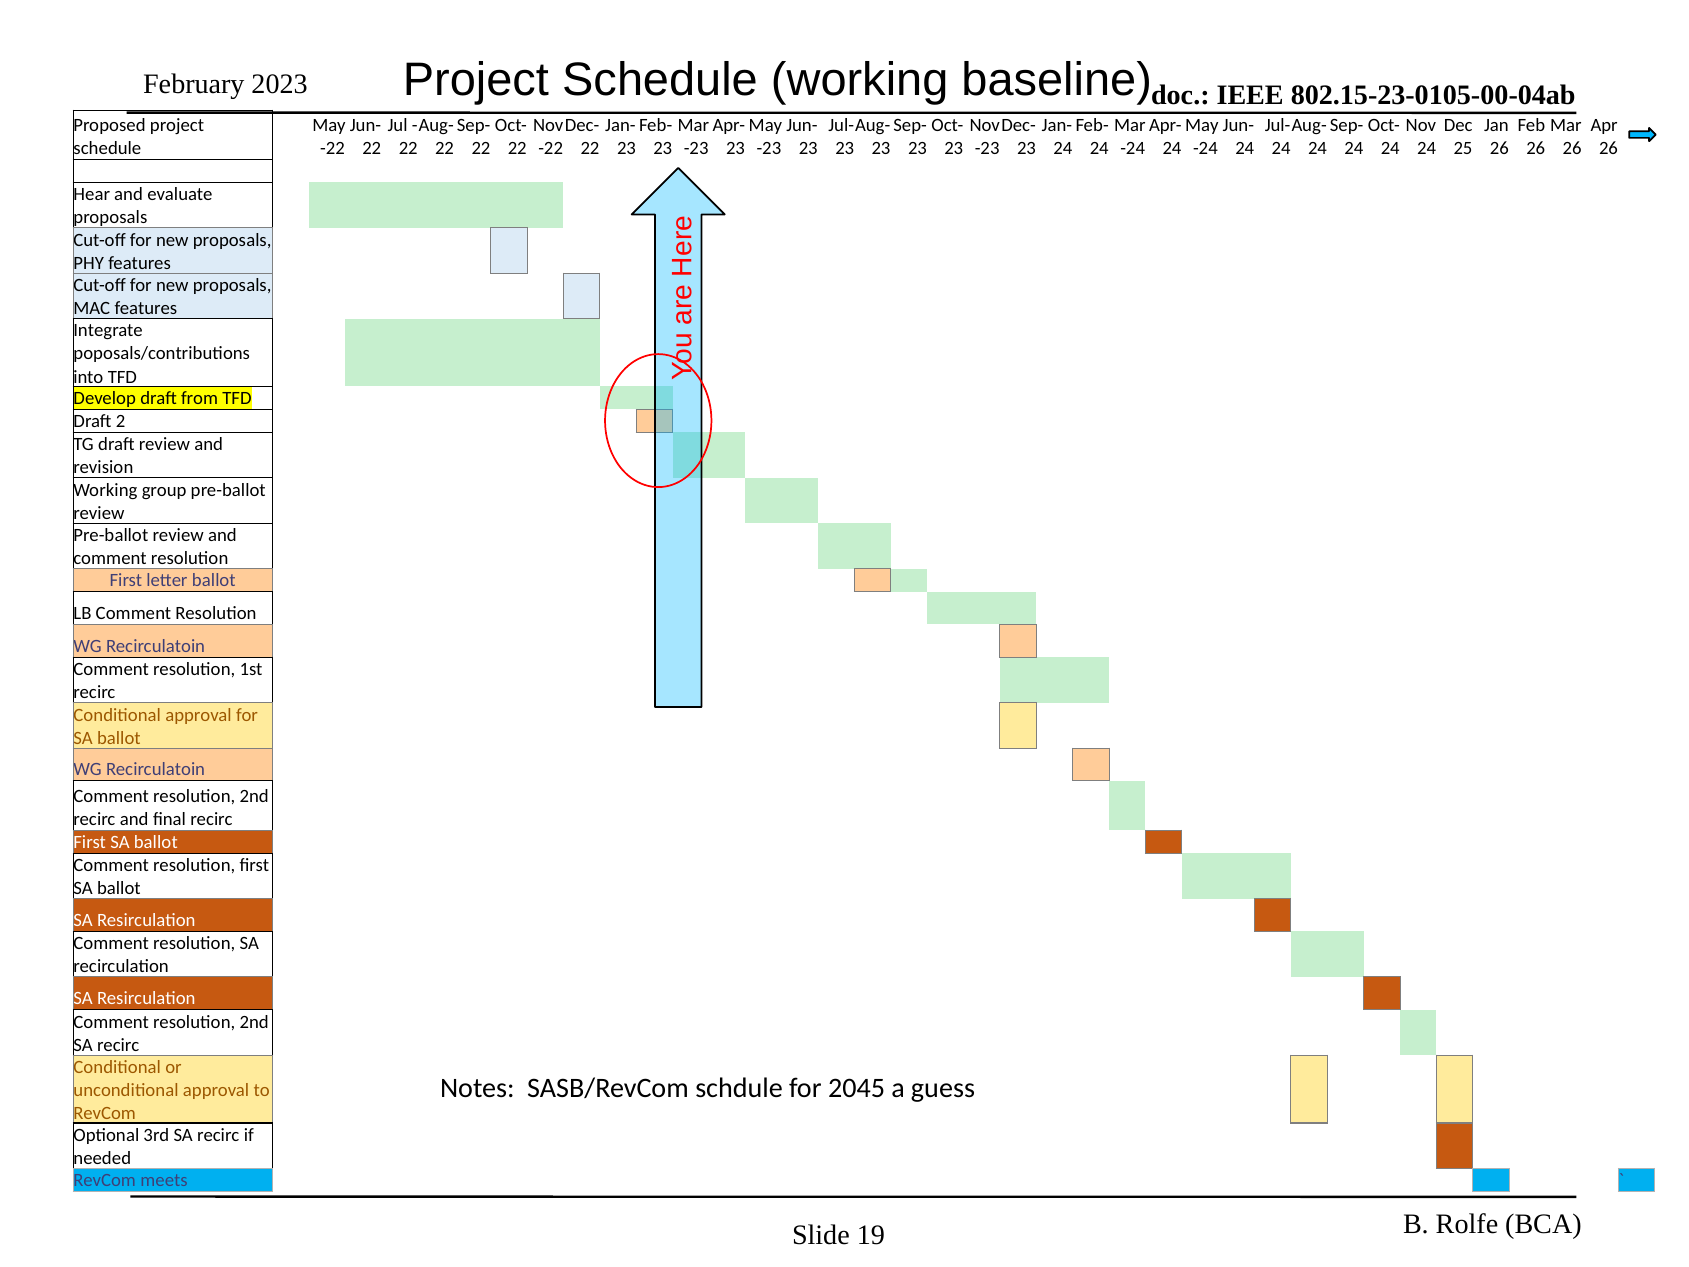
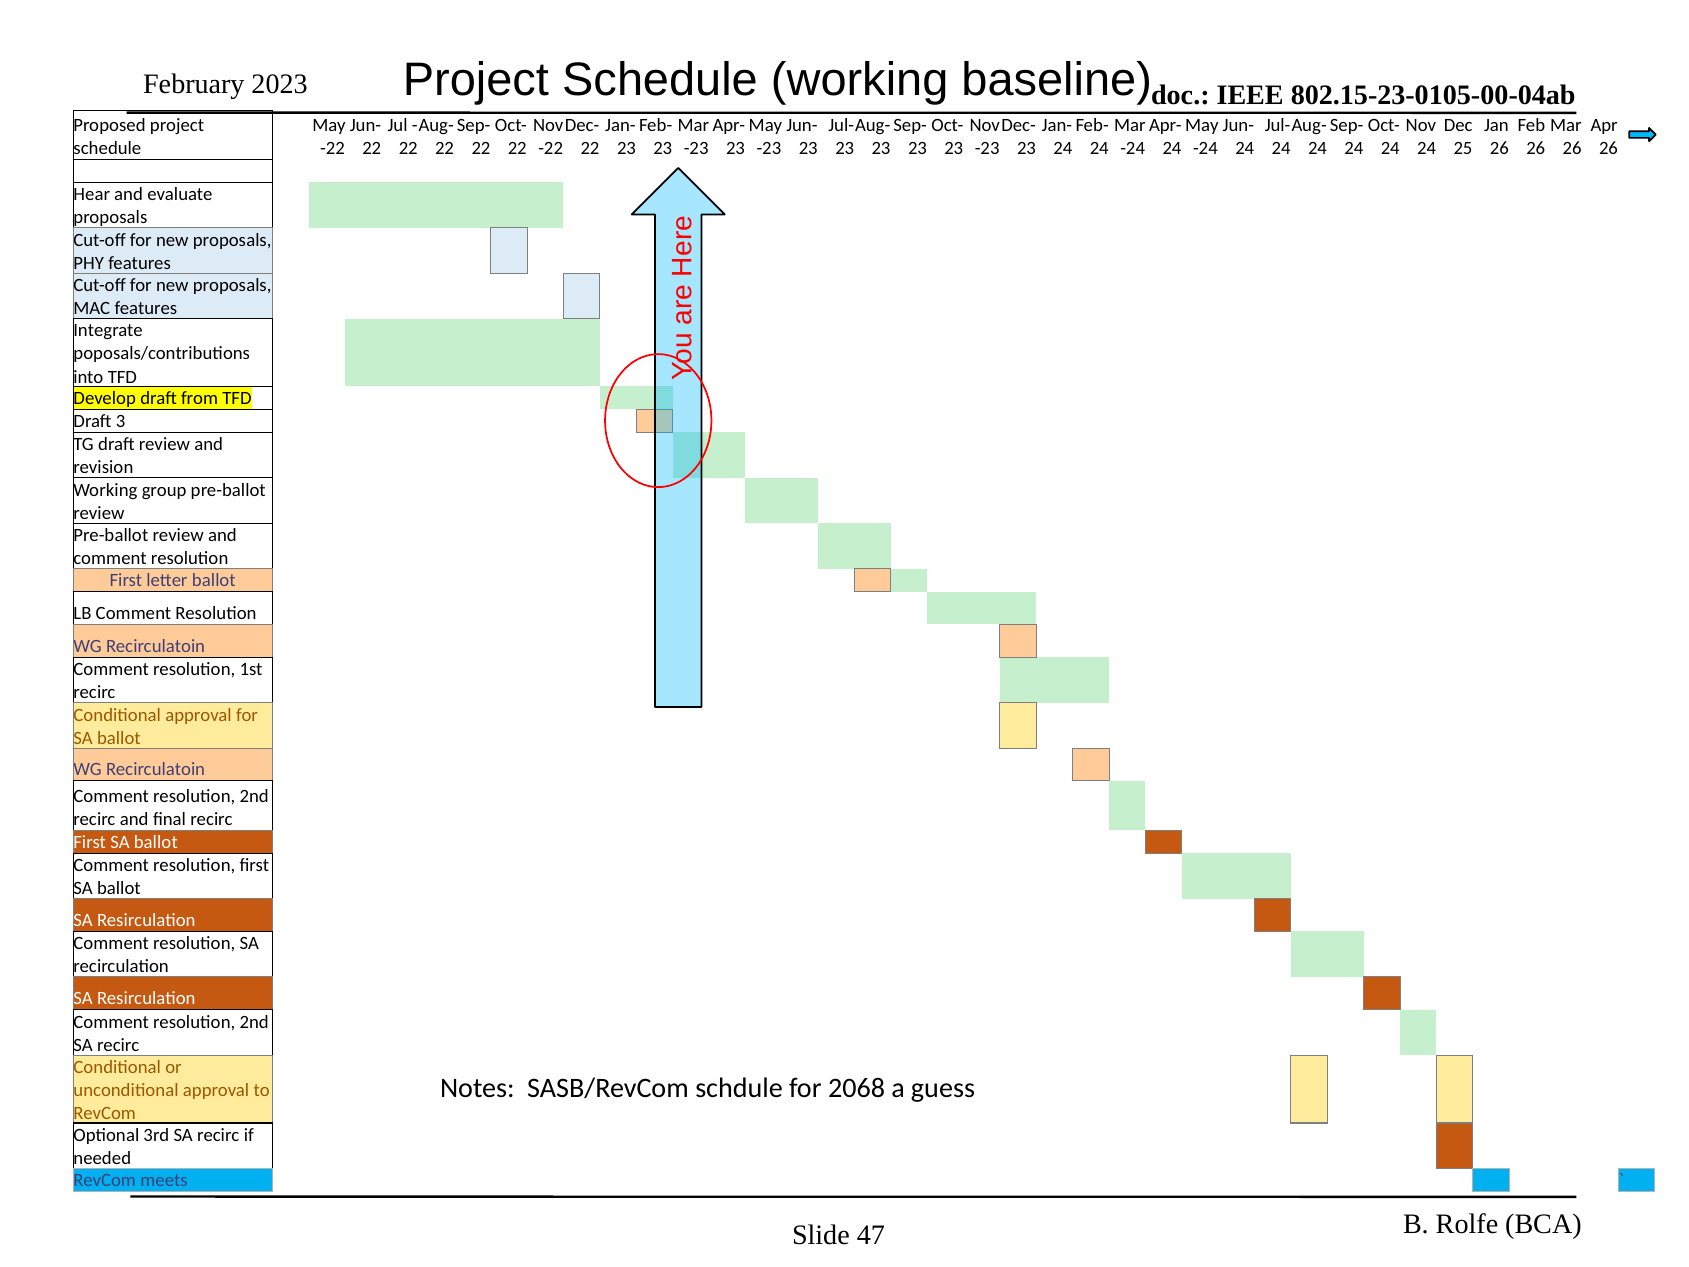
2: 2 -> 3
2045: 2045 -> 2068
19: 19 -> 47
